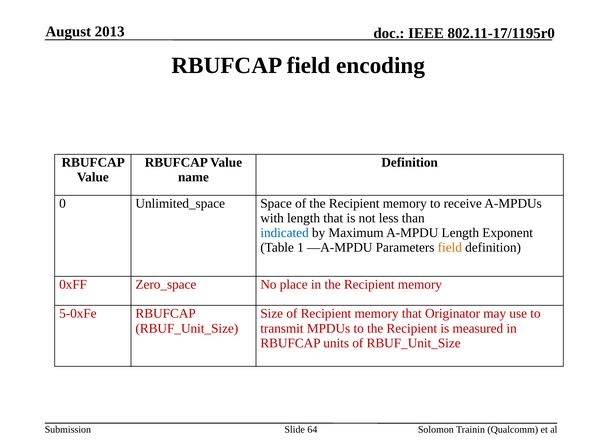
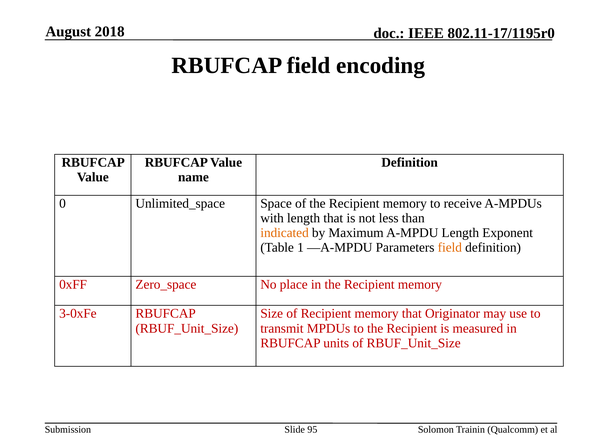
2013: 2013 -> 2018
indicated colour: blue -> orange
5-0xFe: 5-0xFe -> 3-0xFe
64: 64 -> 95
